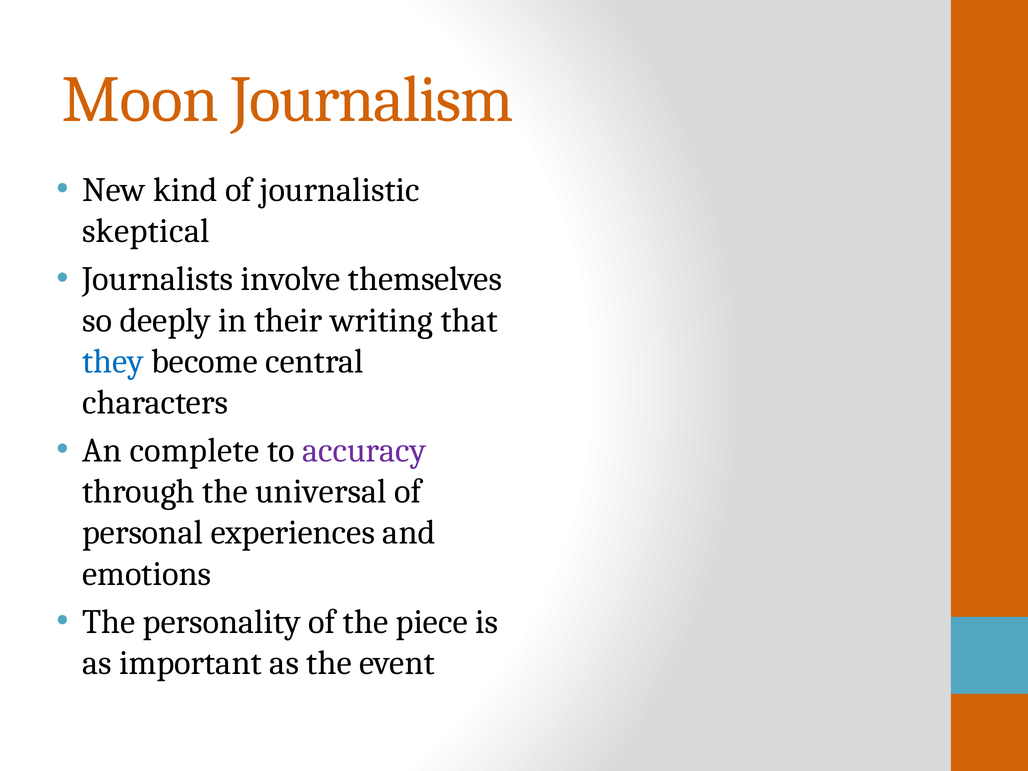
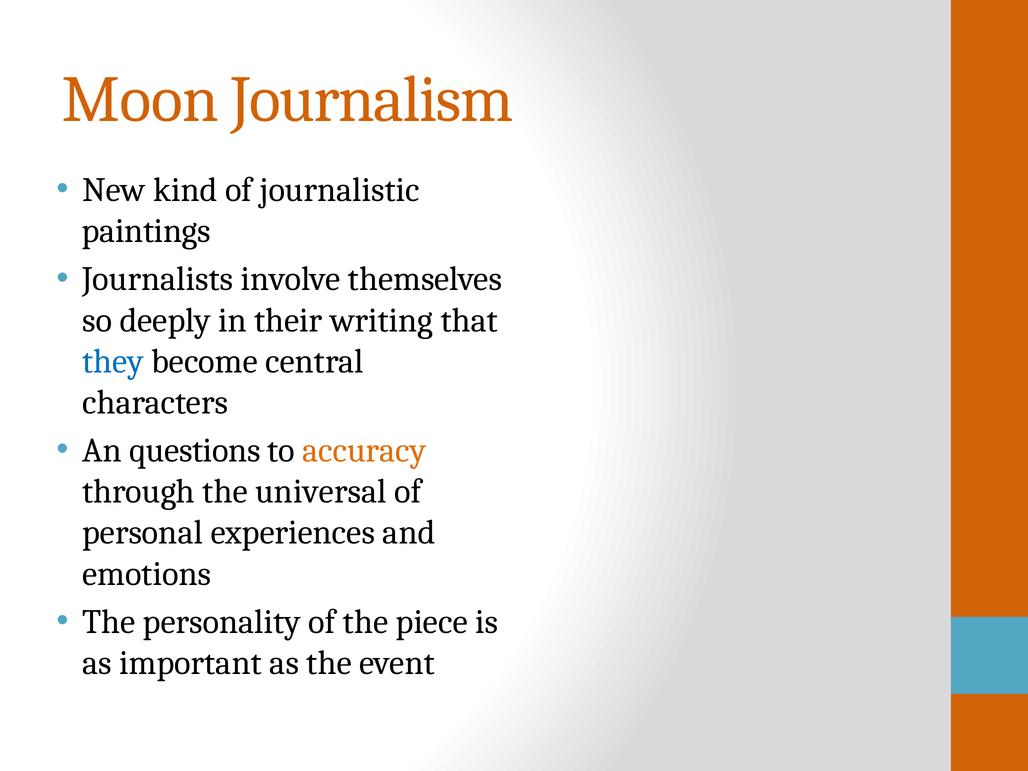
skeptical: skeptical -> paintings
complete: complete -> questions
accuracy colour: purple -> orange
